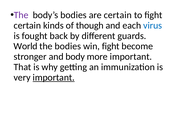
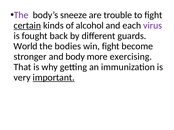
body’s bodies: bodies -> sneeze
are certain: certain -> trouble
certain at (27, 26) underline: none -> present
though: though -> alcohol
virus colour: blue -> purple
more important: important -> exercising
